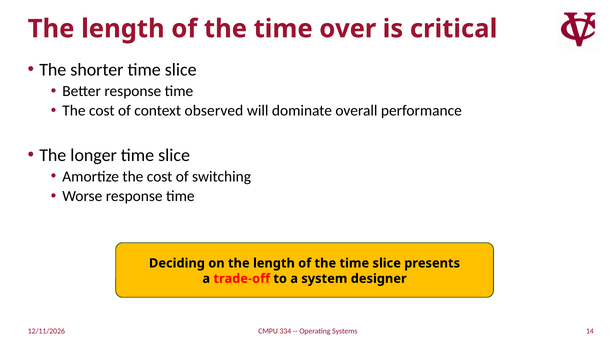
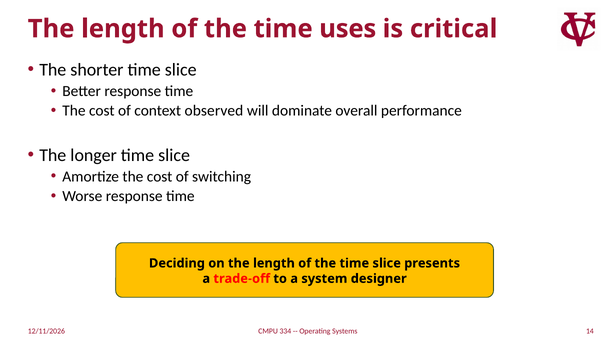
over: over -> uses
